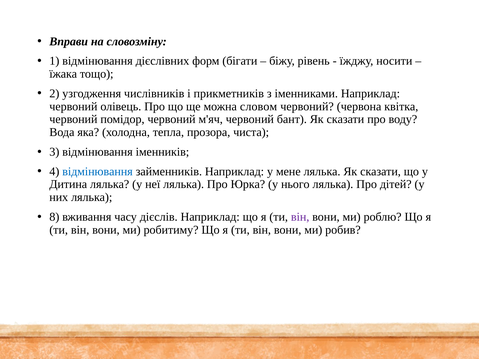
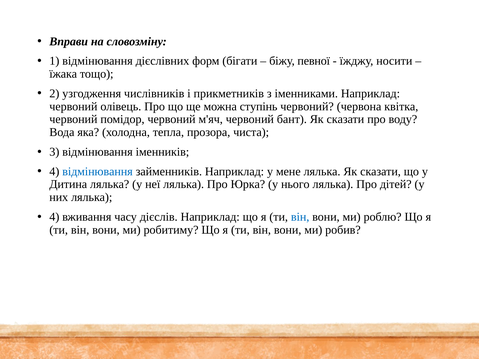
рівень: рівень -> певної
словом: словом -> ступінь
8 at (54, 217): 8 -> 4
він at (300, 217) colour: purple -> blue
